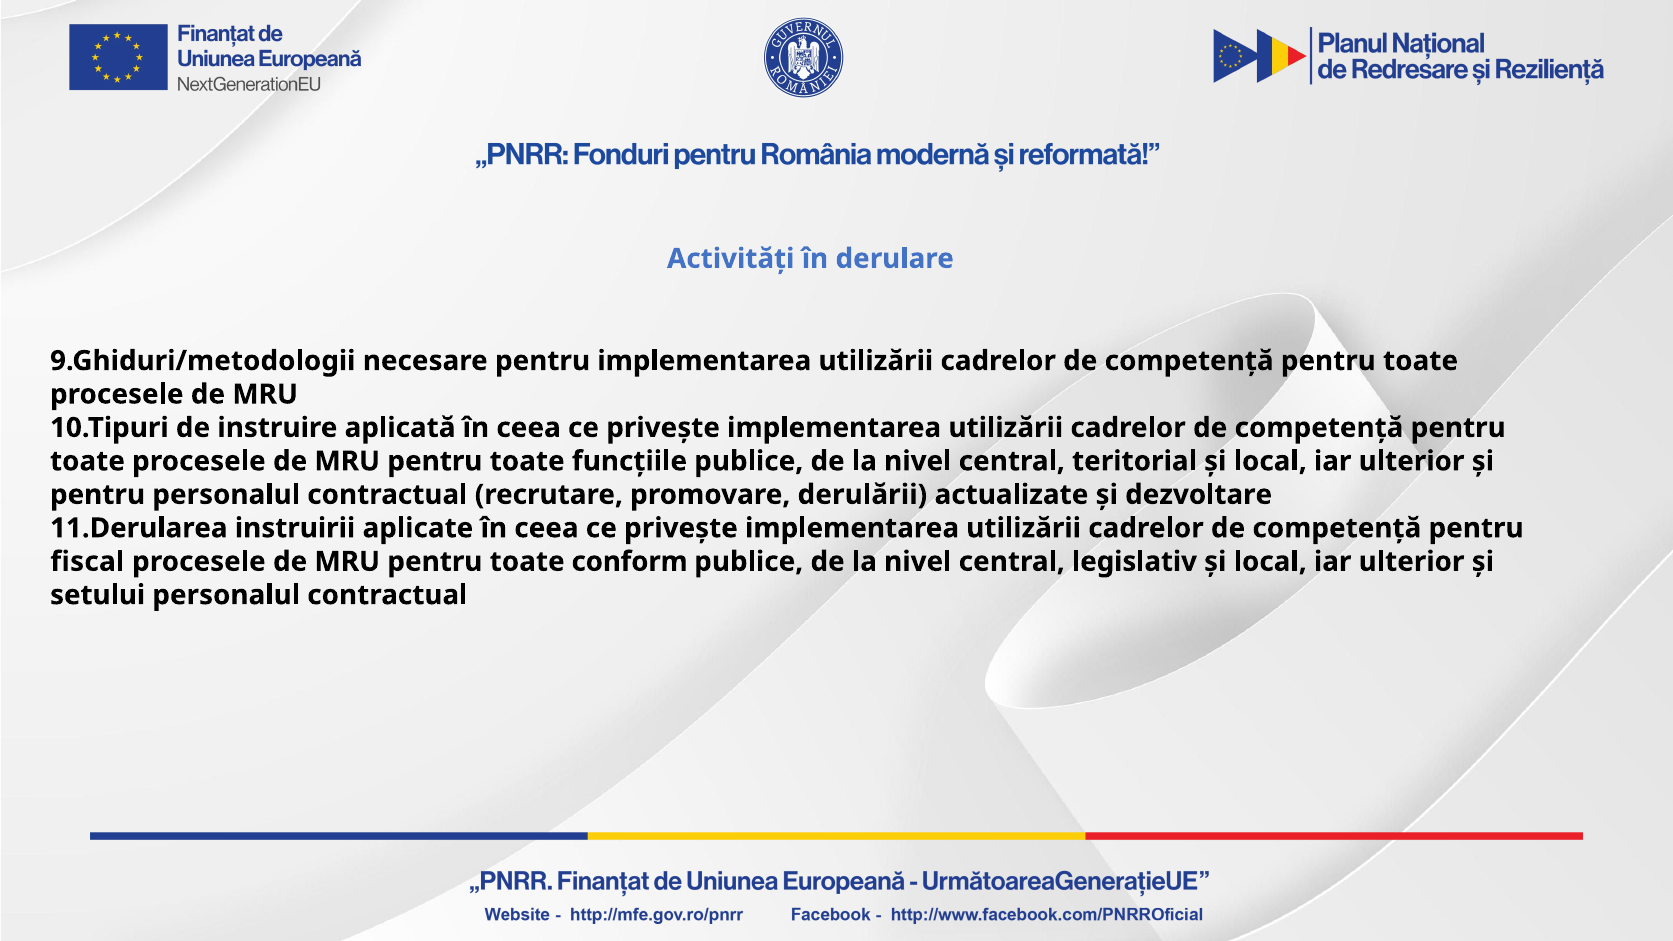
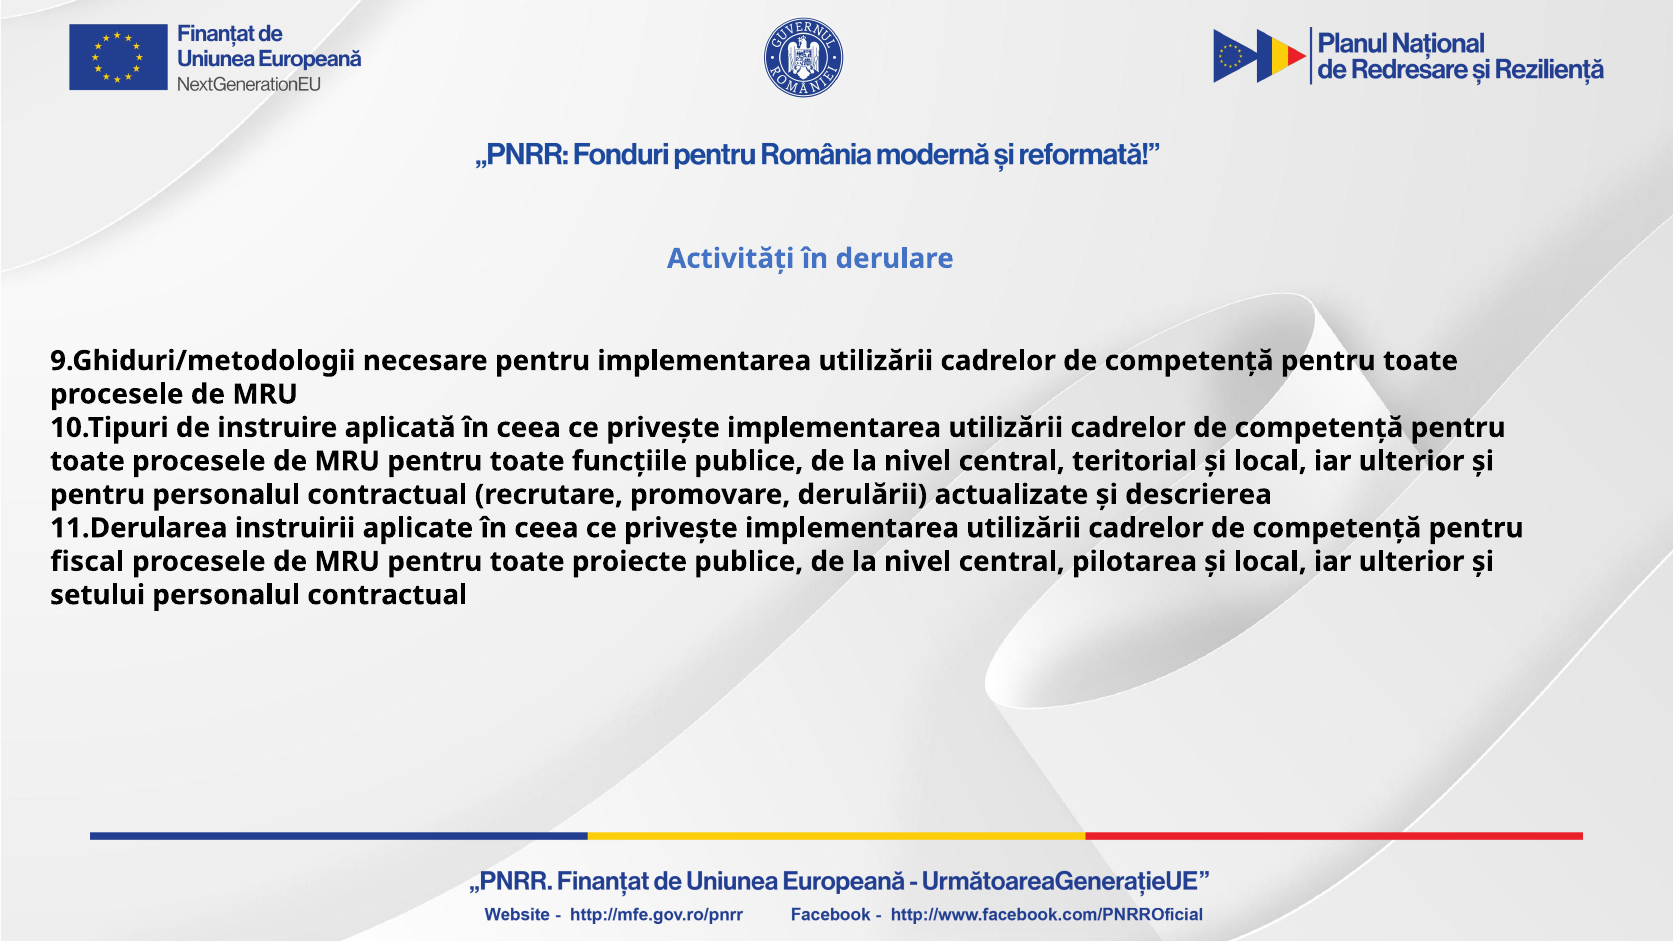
dezvoltare: dezvoltare -> descrierea
conform: conform -> proiecte
legislativ: legislativ -> pilotarea
